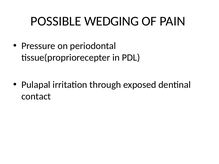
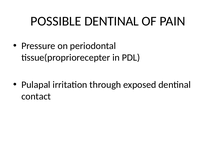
POSSIBLE WEDGING: WEDGING -> DENTINAL
